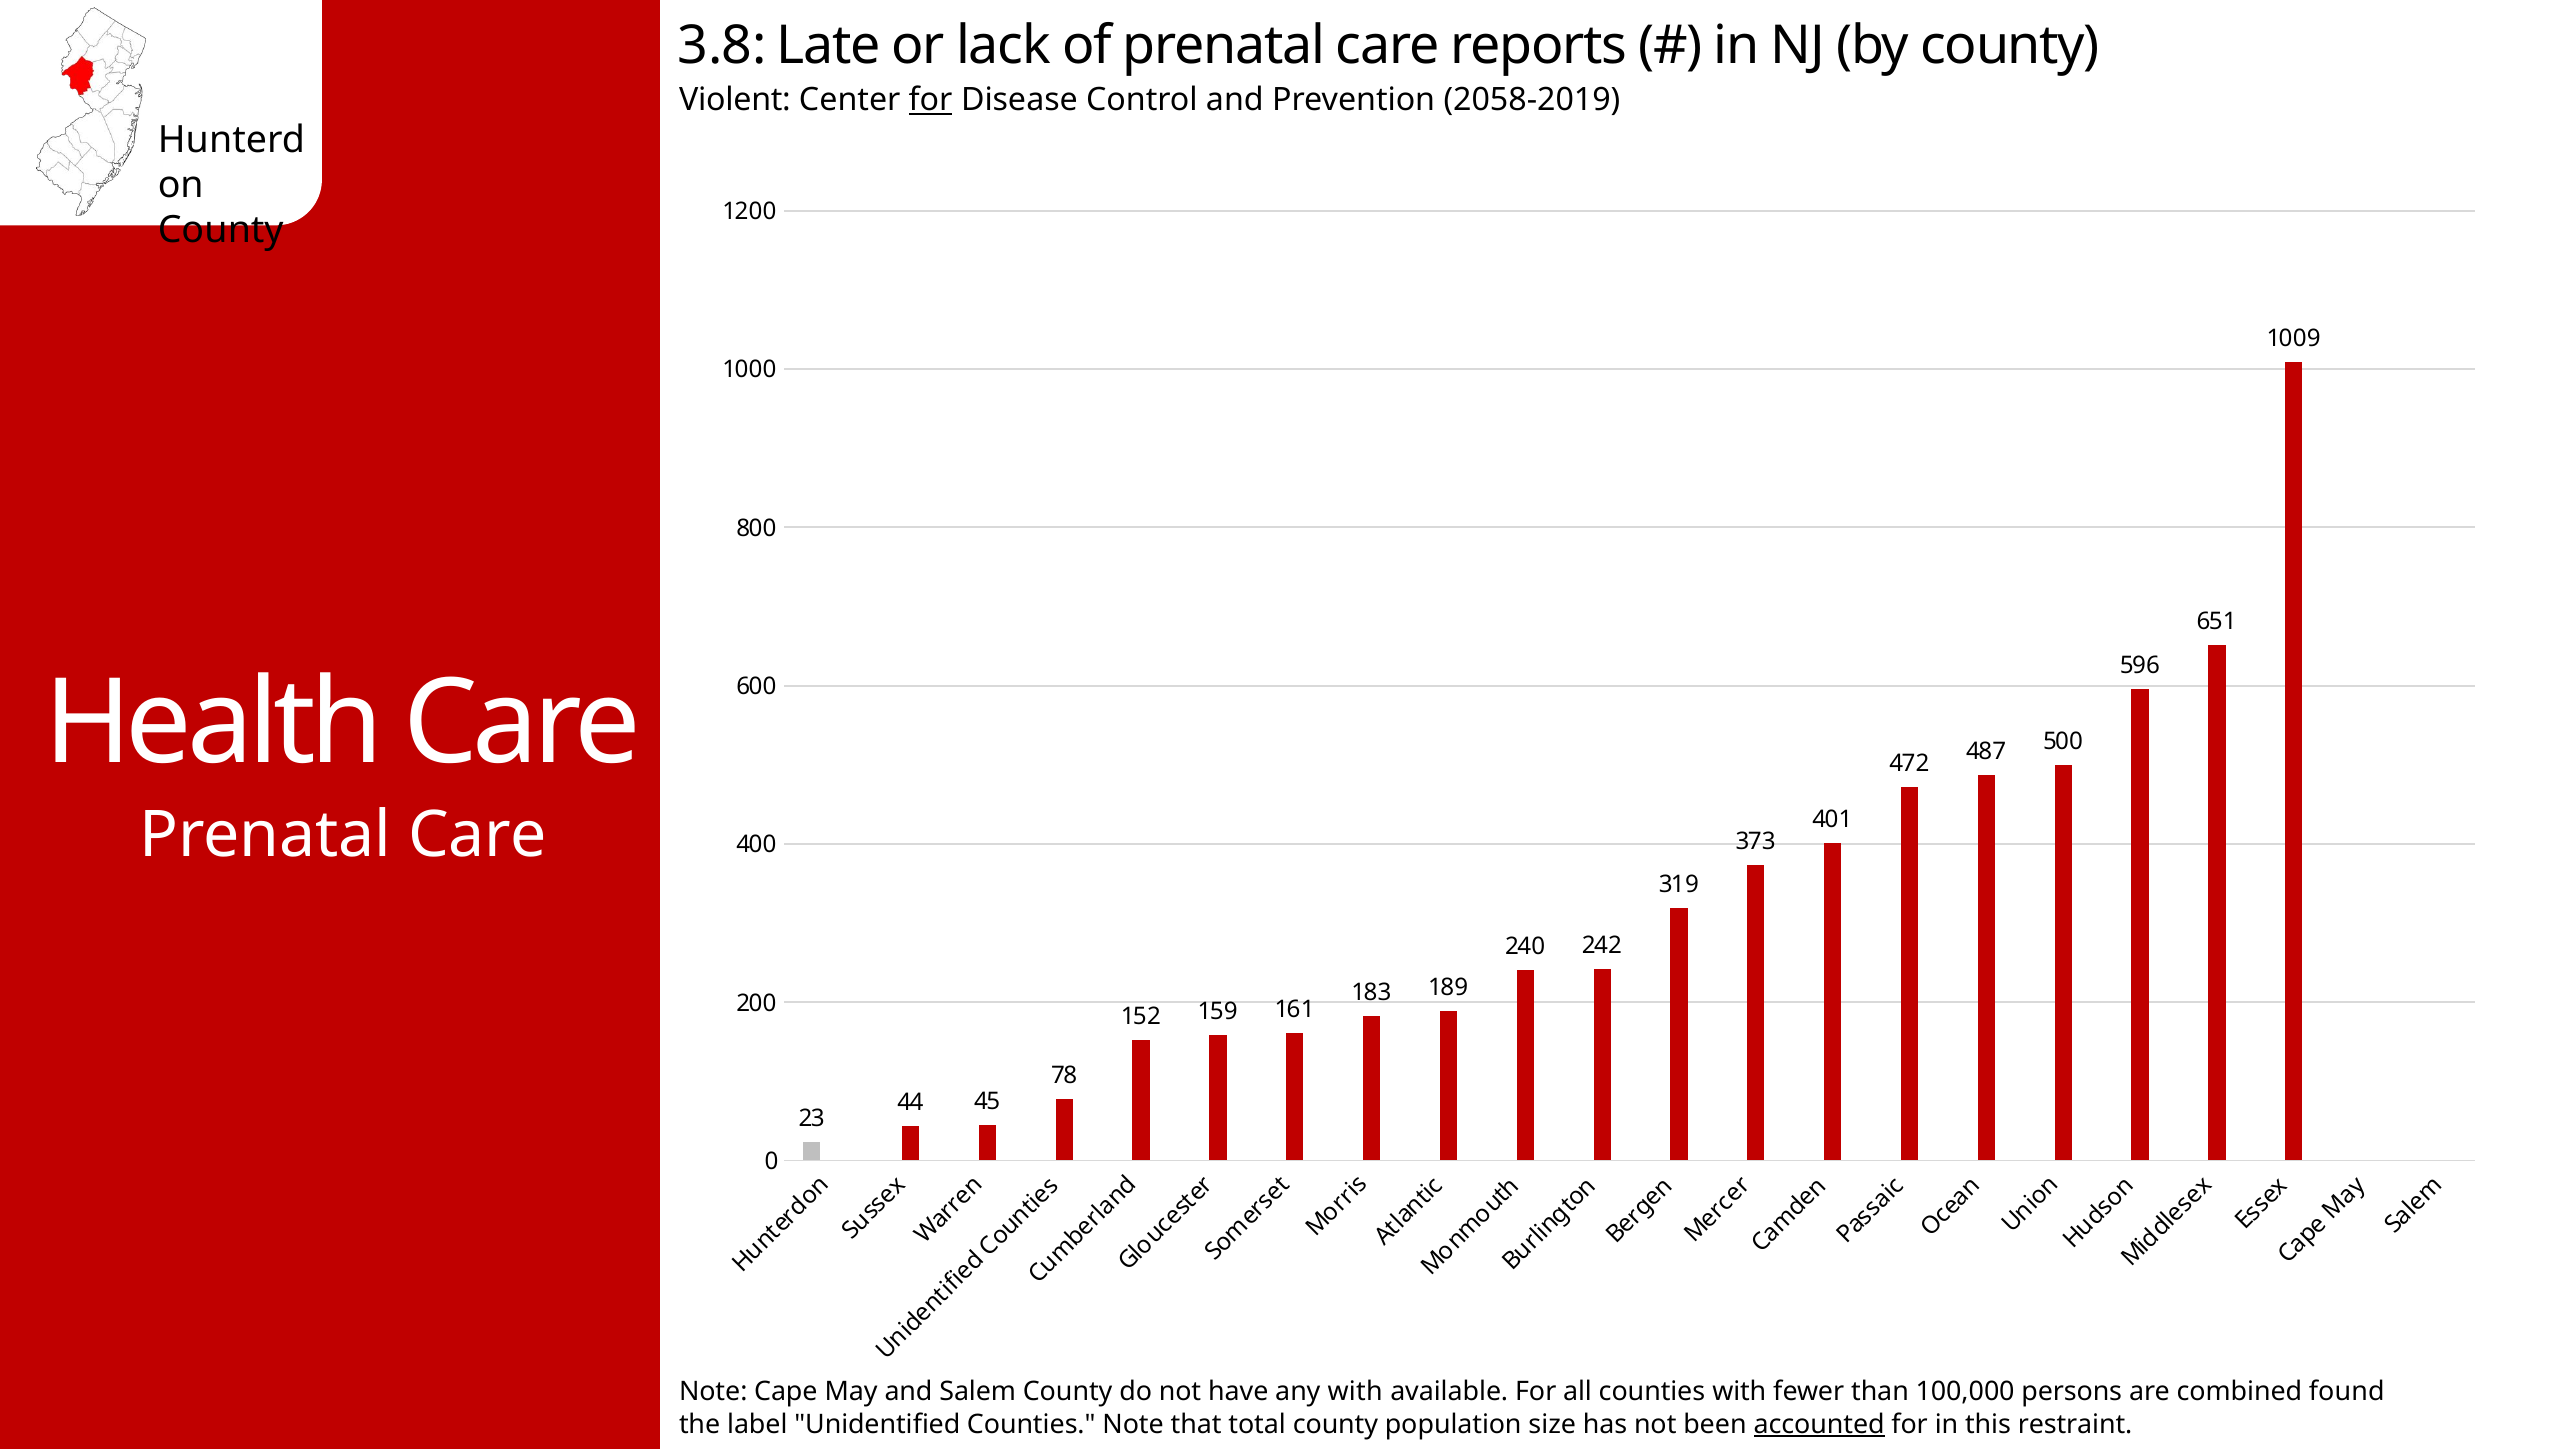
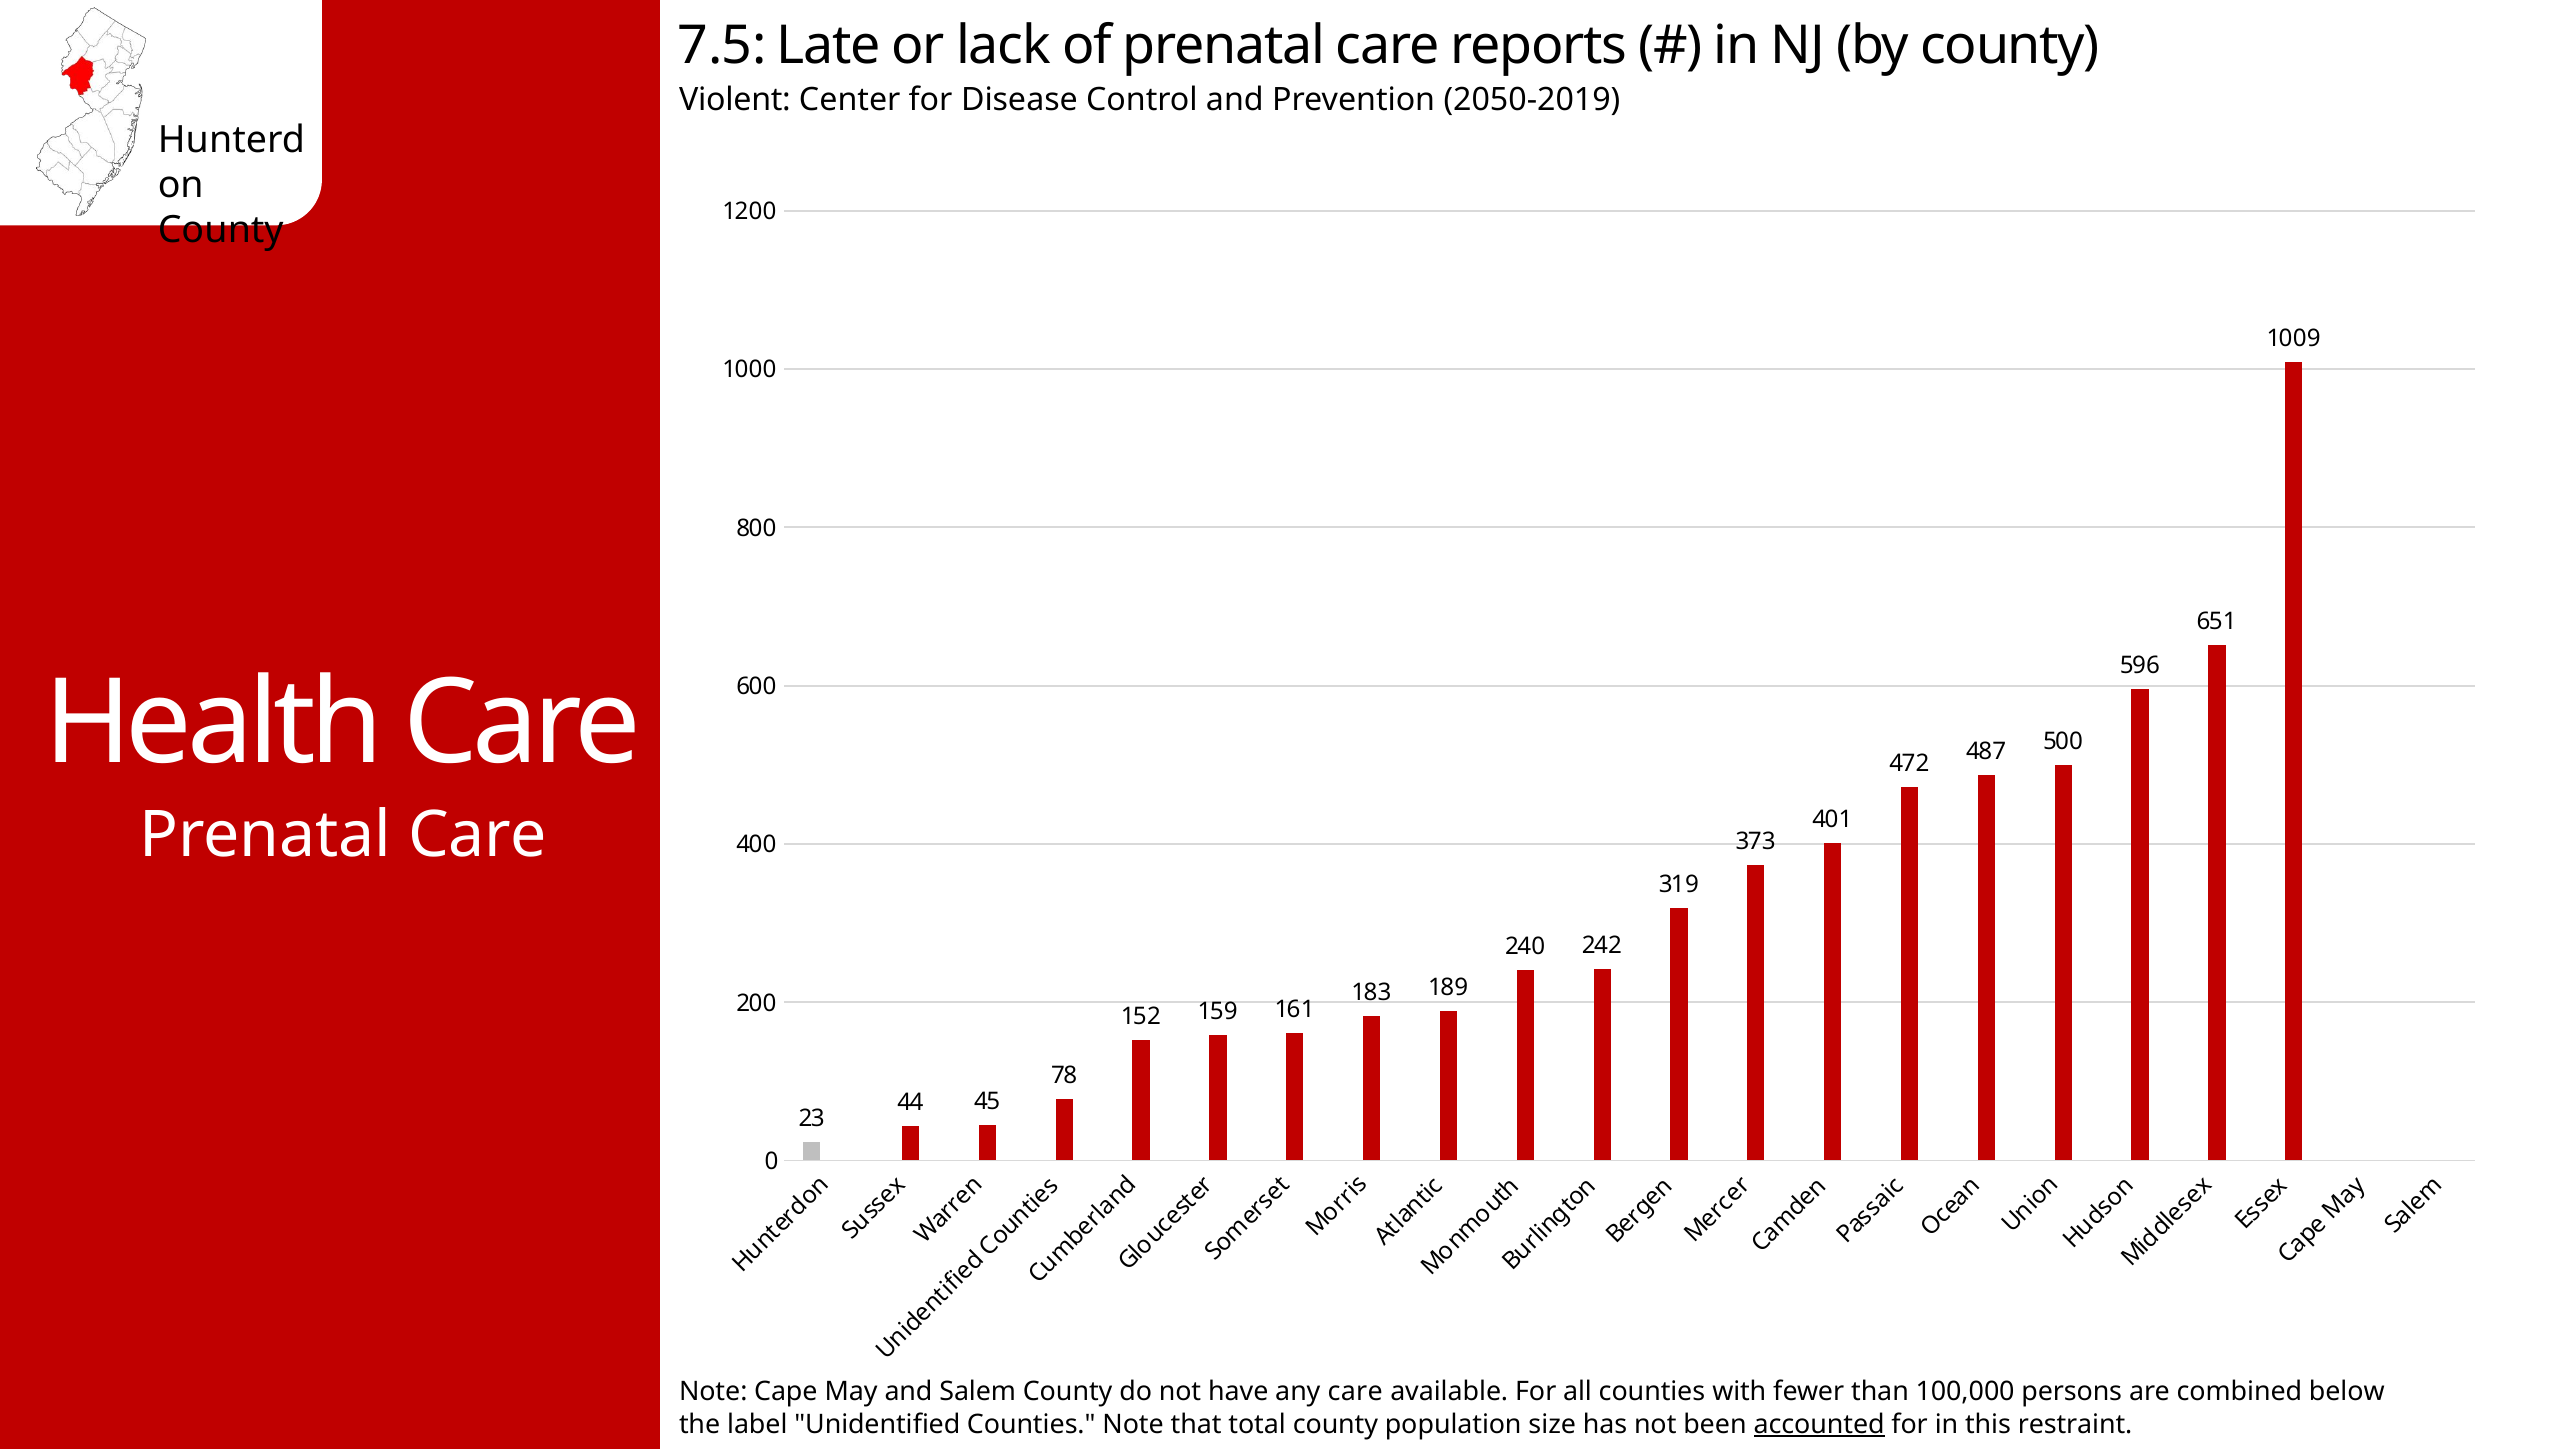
3.8: 3.8 -> 7.5
for at (931, 100) underline: present -> none
2058-2019: 2058-2019 -> 2050-2019
any with: with -> care
found: found -> below
